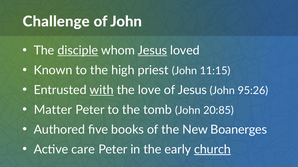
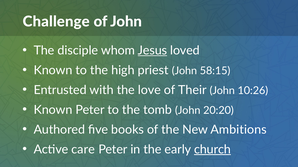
disciple underline: present -> none
11:15: 11:15 -> 58:15
with underline: present -> none
of Jesus: Jesus -> Their
95:26: 95:26 -> 10:26
Matter at (53, 110): Matter -> Known
20:85: 20:85 -> 20:20
Boanerges: Boanerges -> Ambitions
